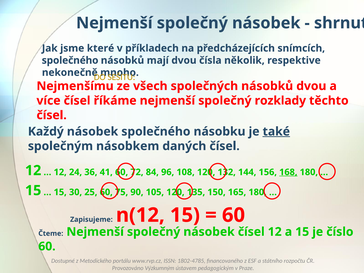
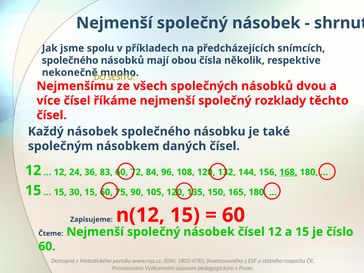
které: které -> spolu
mají dvou: dvou -> obou
také underline: present -> none
41: 41 -> 83
30 25: 25 -> 15
